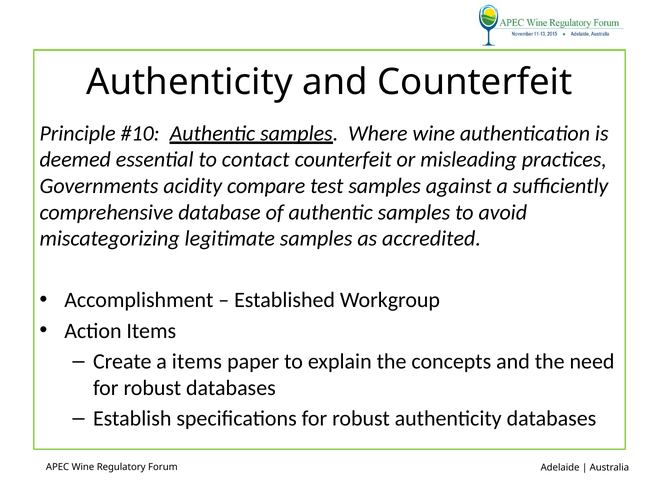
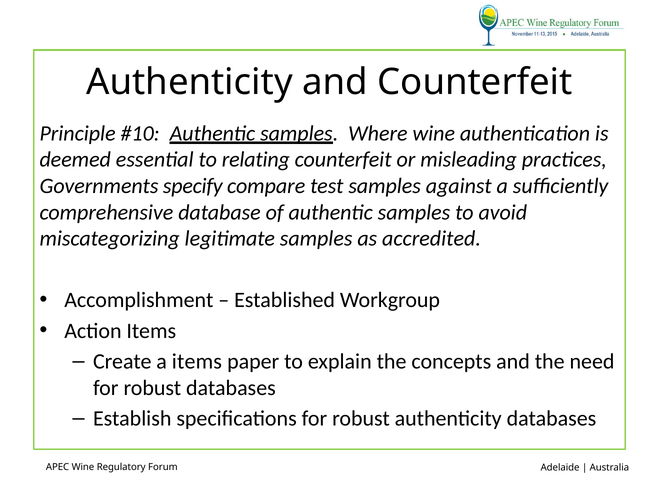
contact: contact -> relating
acidity: acidity -> specify
